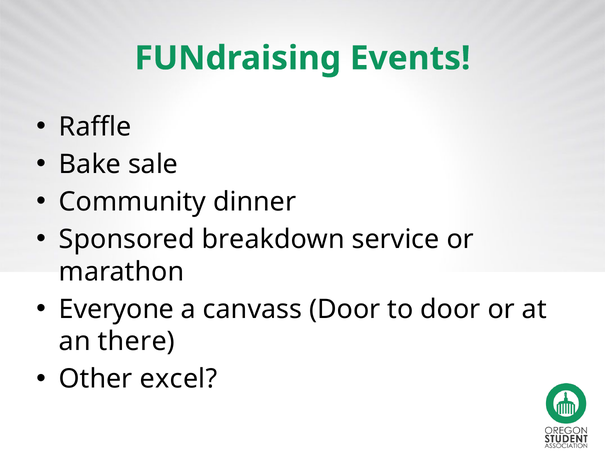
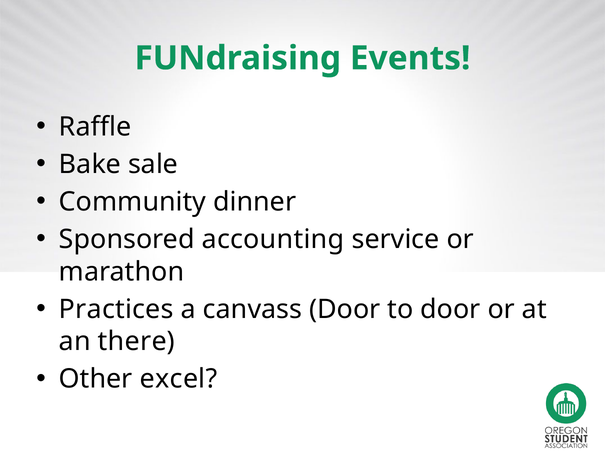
breakdown: breakdown -> accounting
Everyone: Everyone -> Practices
